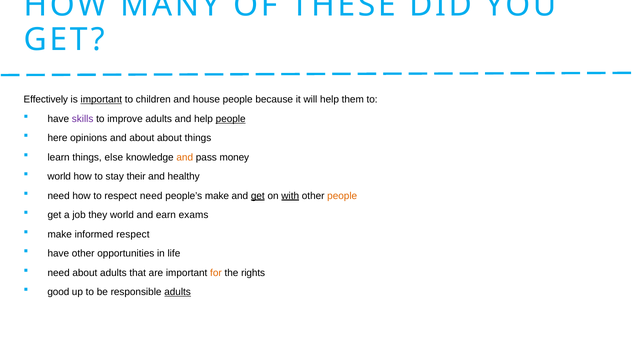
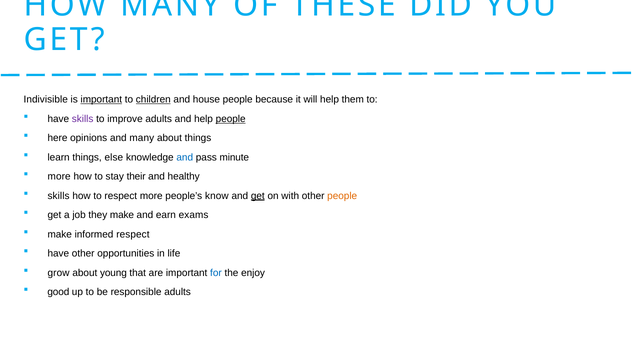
Effectively: Effectively -> Indivisible
children underline: none -> present
and about: about -> many
and at (185, 157) colour: orange -> blue
money: money -> minute
world at (59, 176): world -> more
need at (59, 196): need -> skills
respect need: need -> more
people’s make: make -> know
with underline: present -> none
they world: world -> make
need at (59, 273): need -> grow
about adults: adults -> young
for colour: orange -> blue
rights: rights -> enjoy
adults at (178, 292) underline: present -> none
